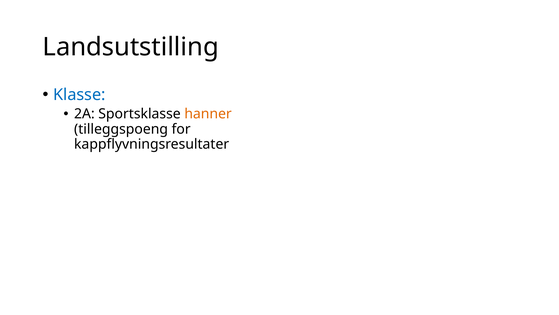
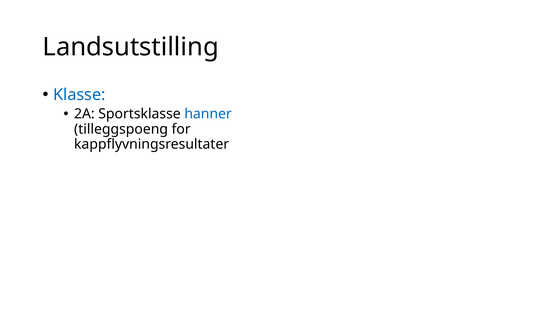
hanner colour: orange -> blue
